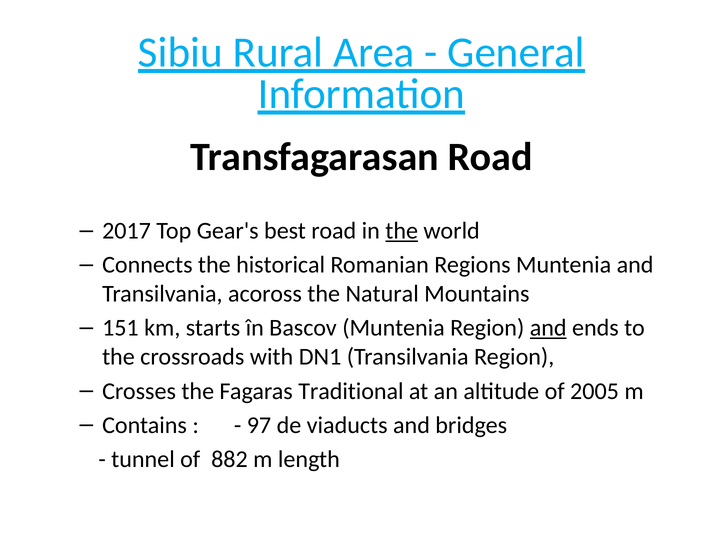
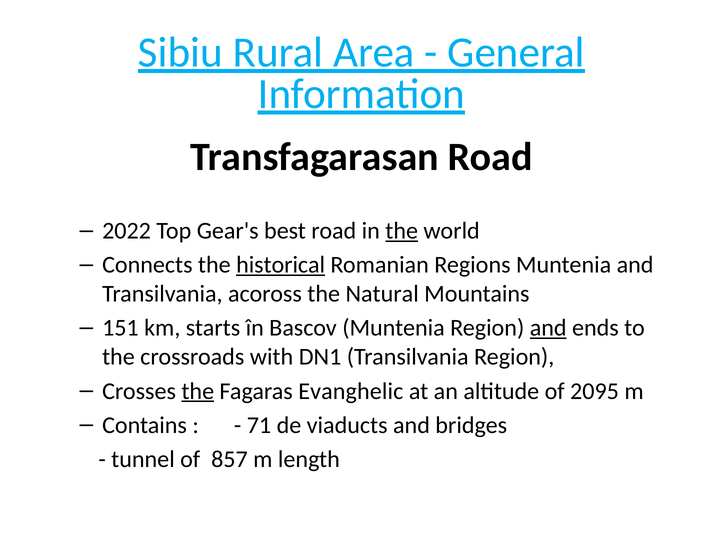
2017: 2017 -> 2022
historical underline: none -> present
the at (198, 391) underline: none -> present
Traditional: Traditional -> Evanghelic
2005: 2005 -> 2095
97: 97 -> 71
882: 882 -> 857
